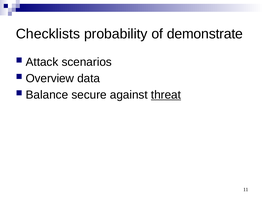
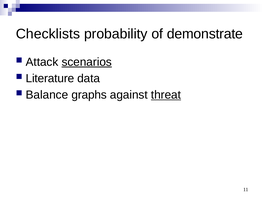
scenarios underline: none -> present
Overview: Overview -> Literature
secure: secure -> graphs
